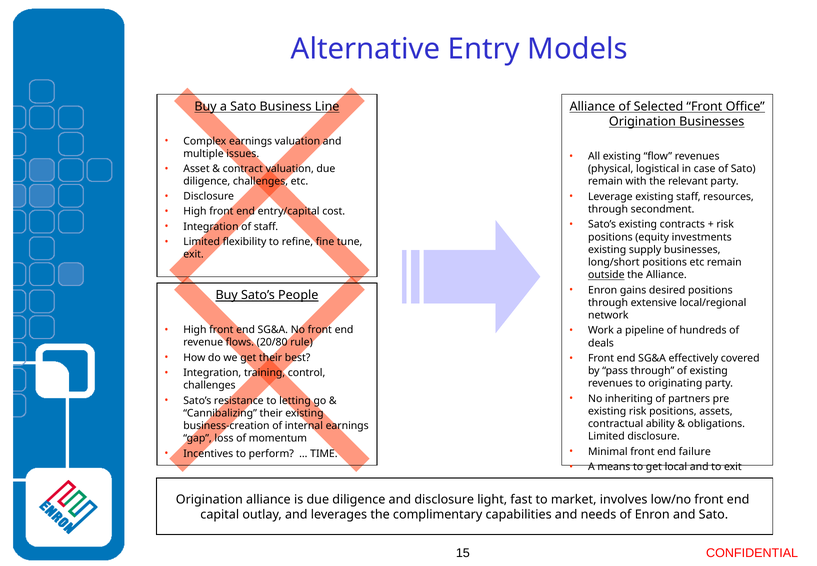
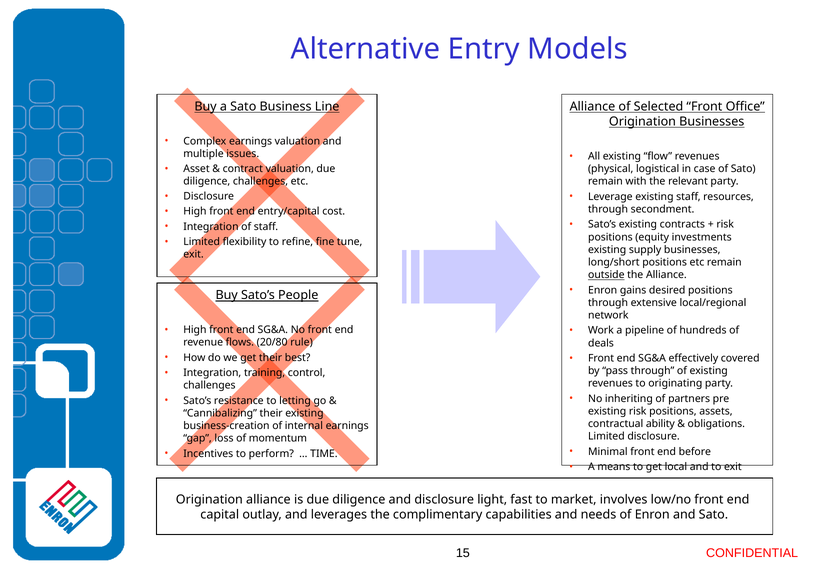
failure: failure -> before
